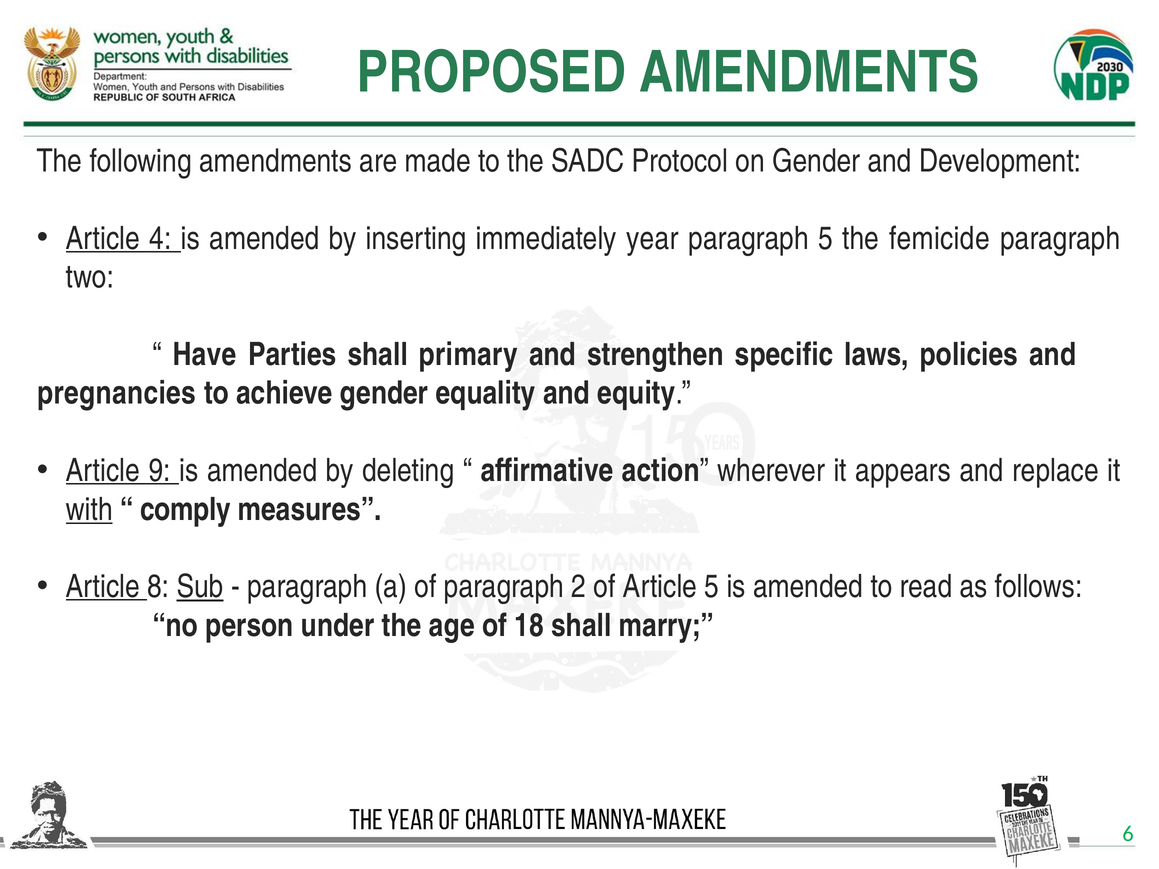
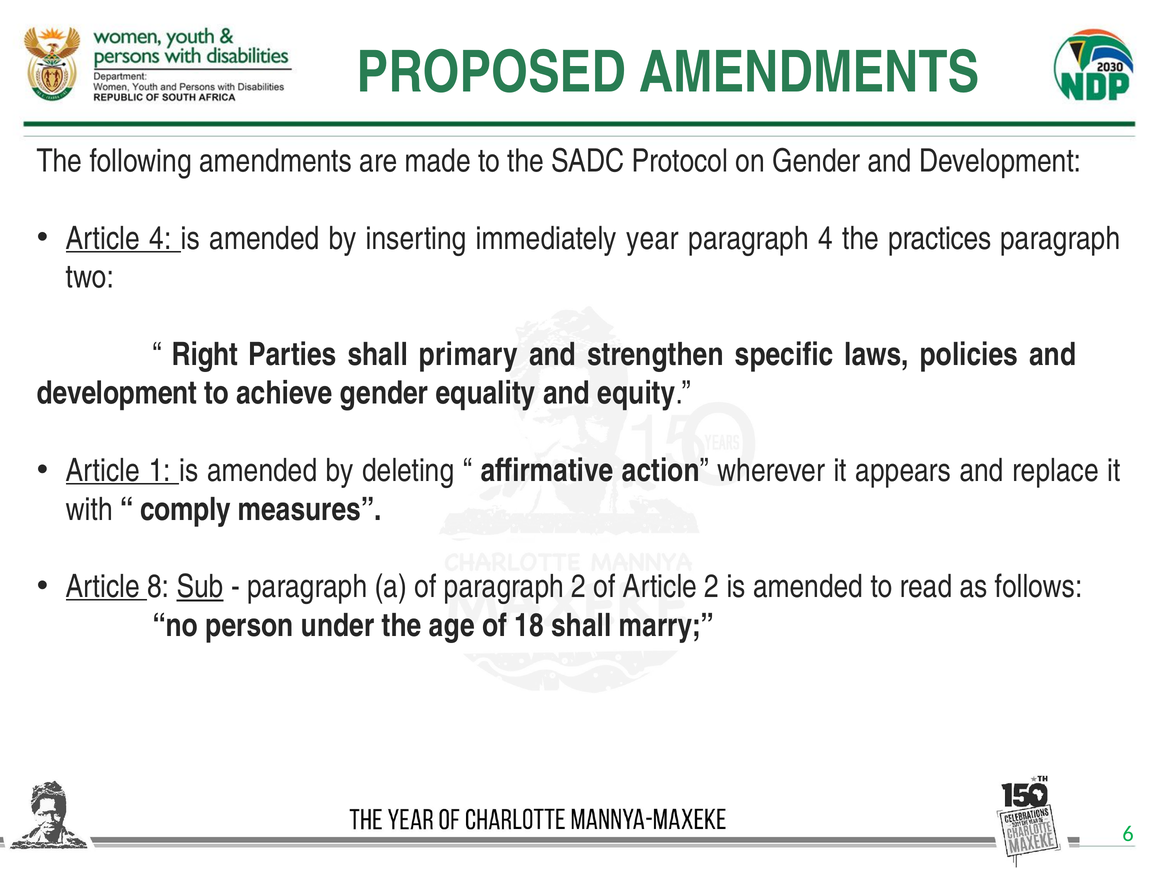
paragraph 5: 5 -> 4
femicide: femicide -> practices
Have: Have -> Right
pregnancies at (117, 393): pregnancies -> development
9: 9 -> 1
with underline: present -> none
Article 5: 5 -> 2
